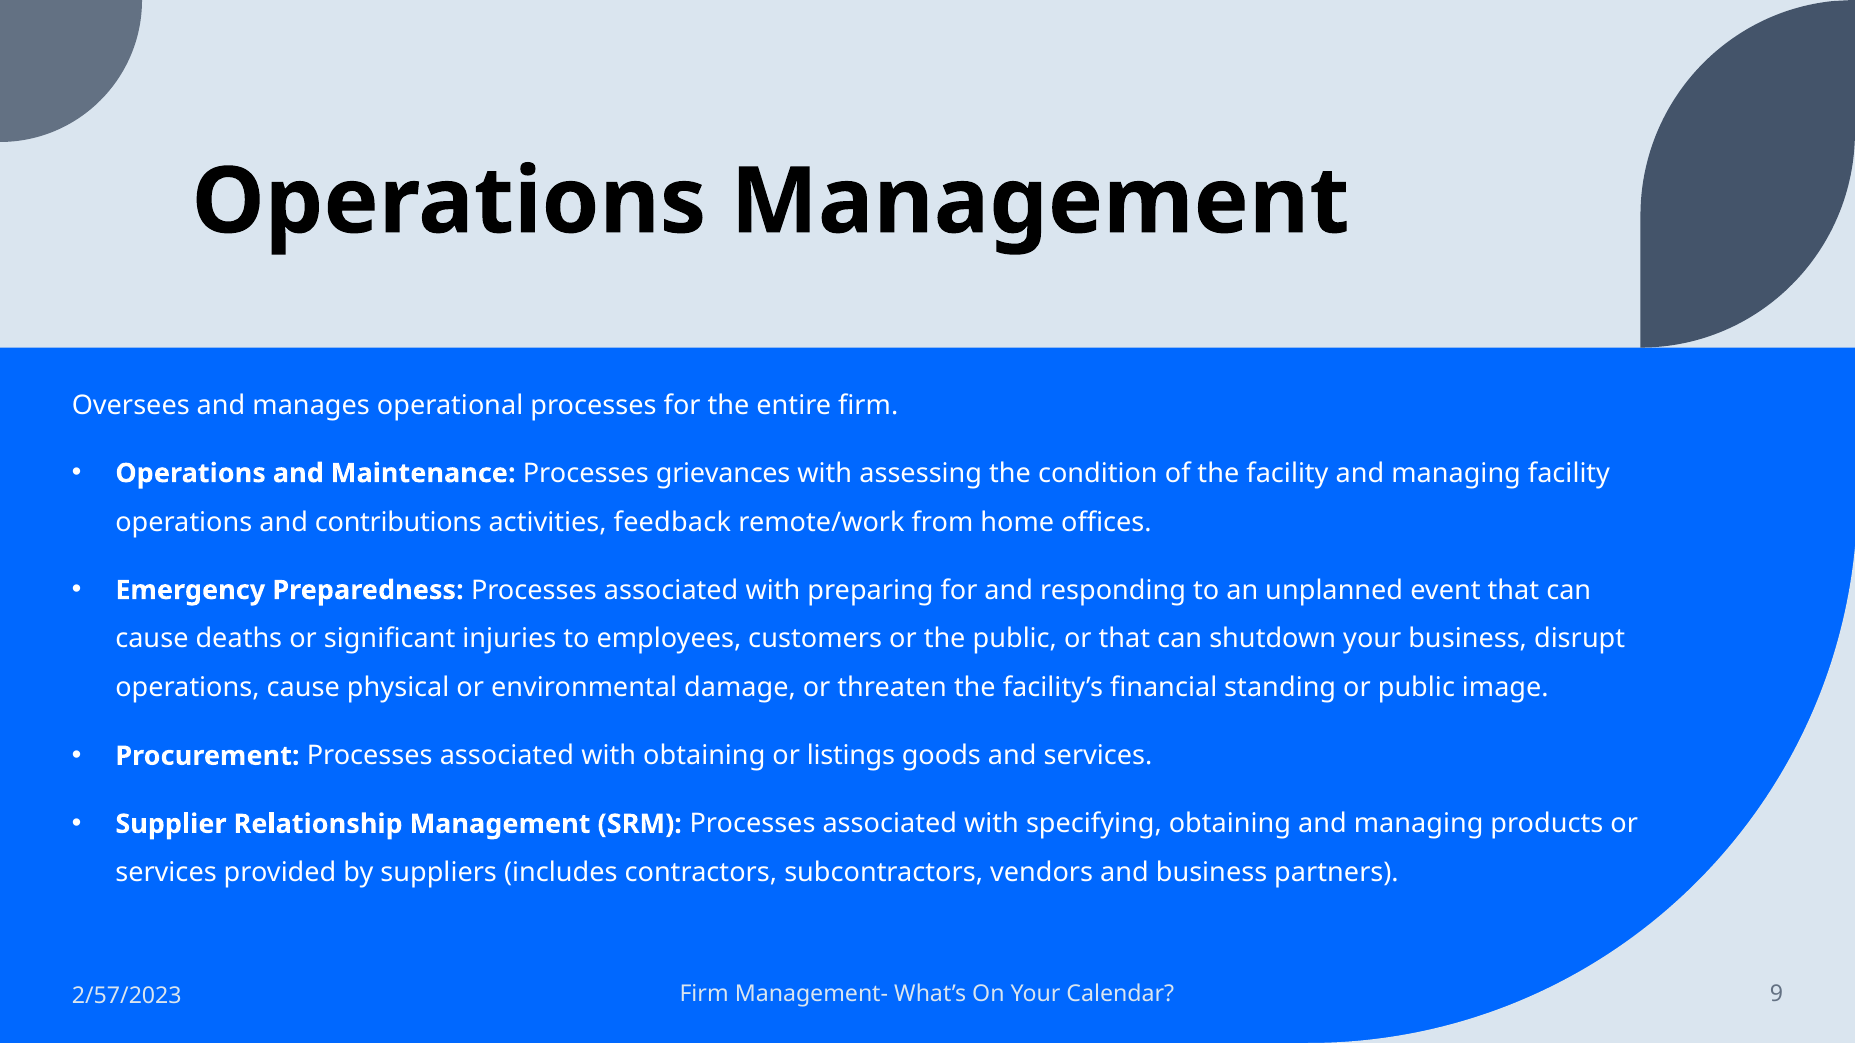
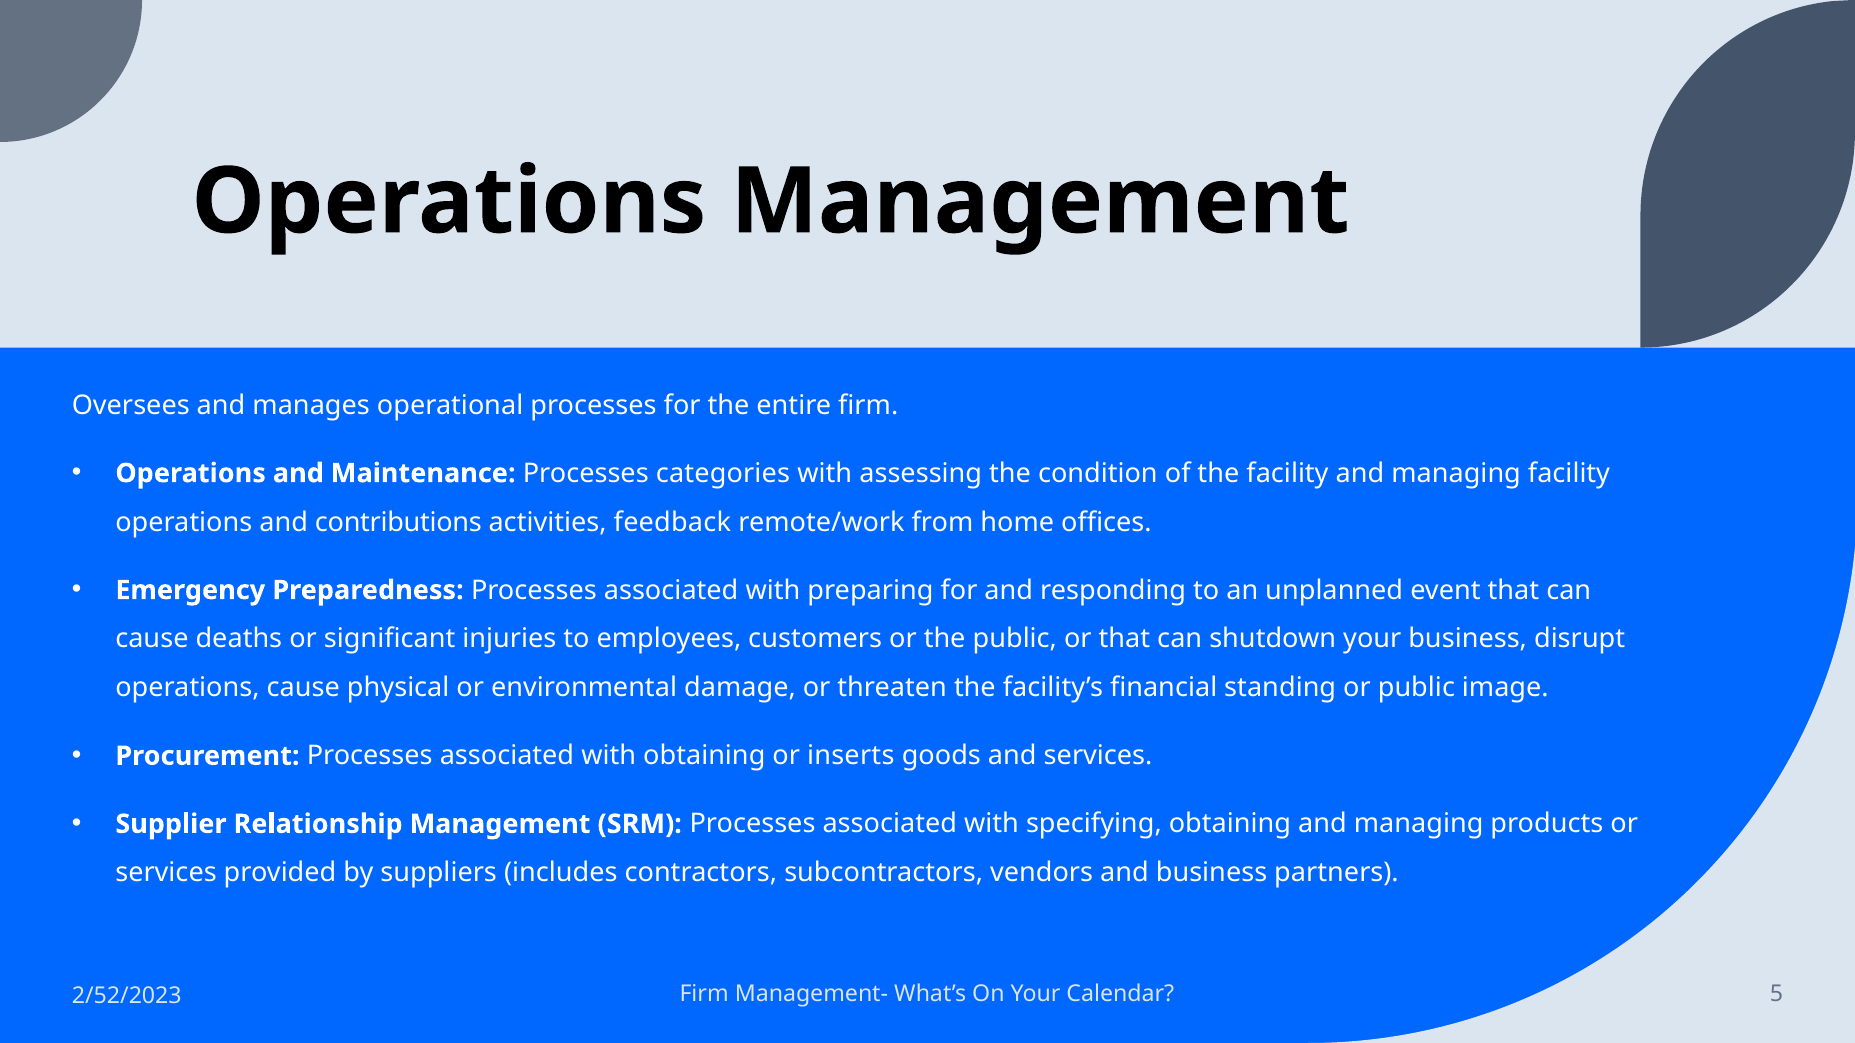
grievances: grievances -> categories
listings: listings -> inserts
9: 9 -> 5
2/57/2023: 2/57/2023 -> 2/52/2023
